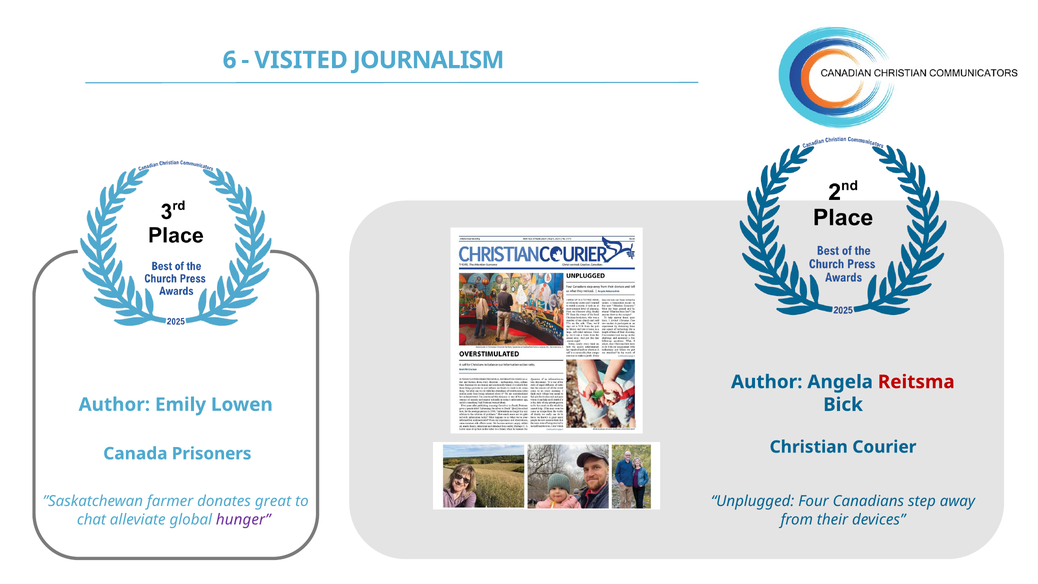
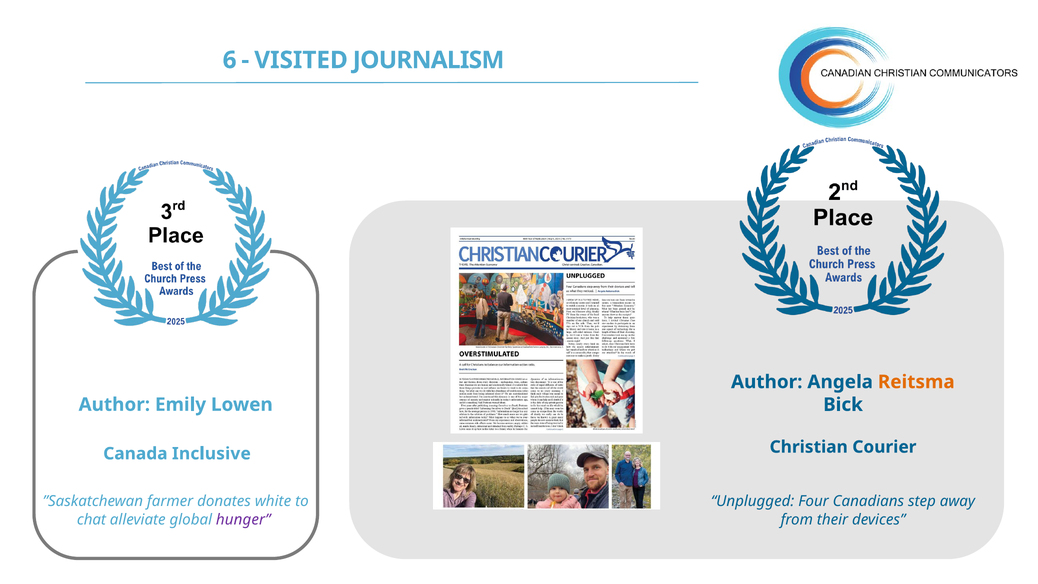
Reitsma colour: red -> orange
Prisoners: Prisoners -> Inclusive
great: great -> white
